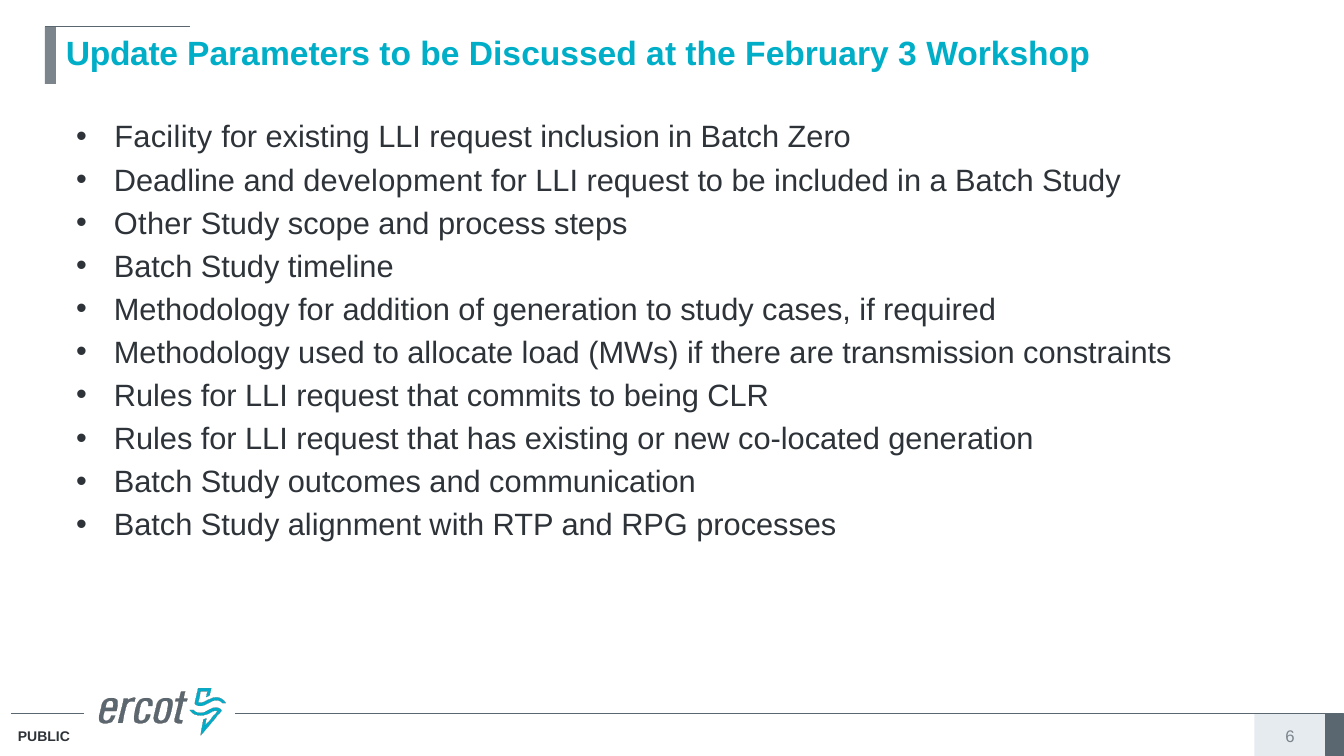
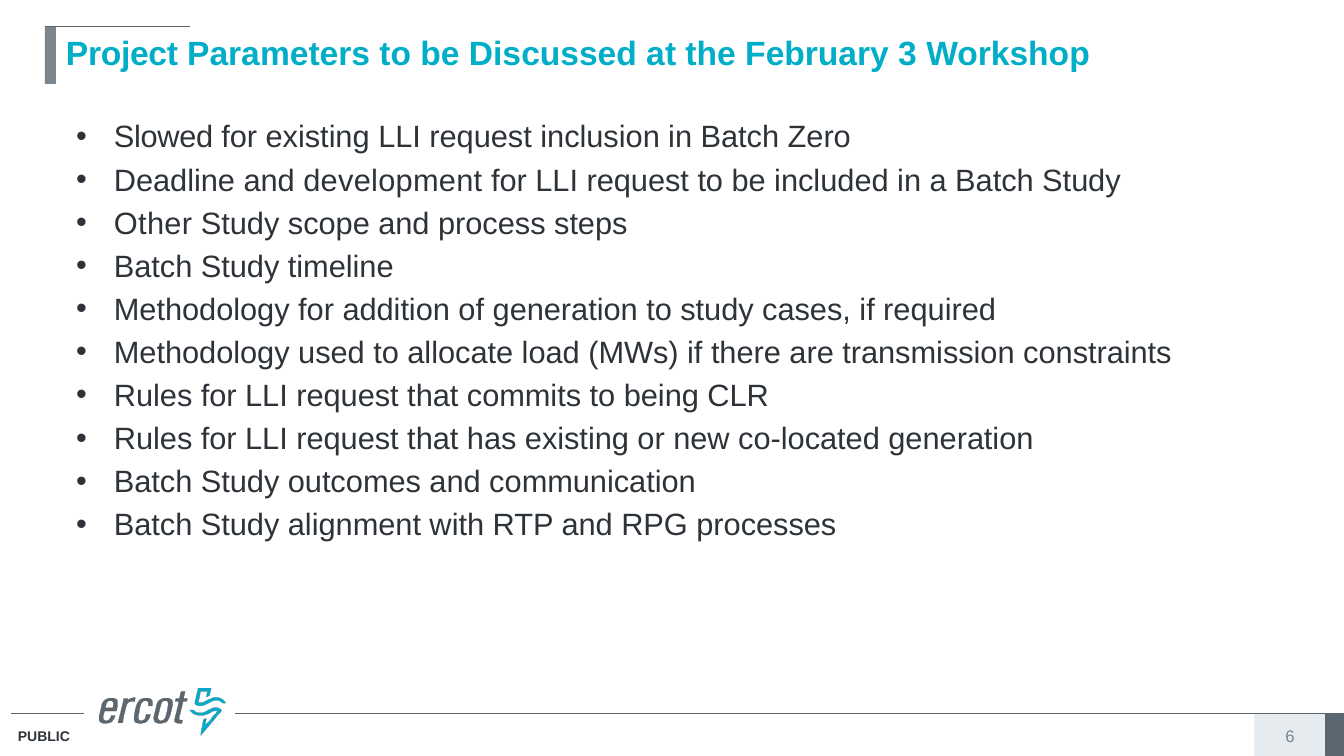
Update: Update -> Project
Facility: Facility -> Slowed
